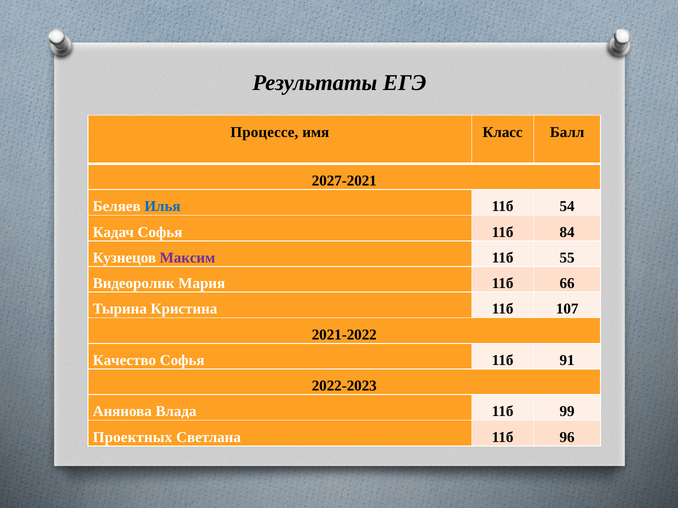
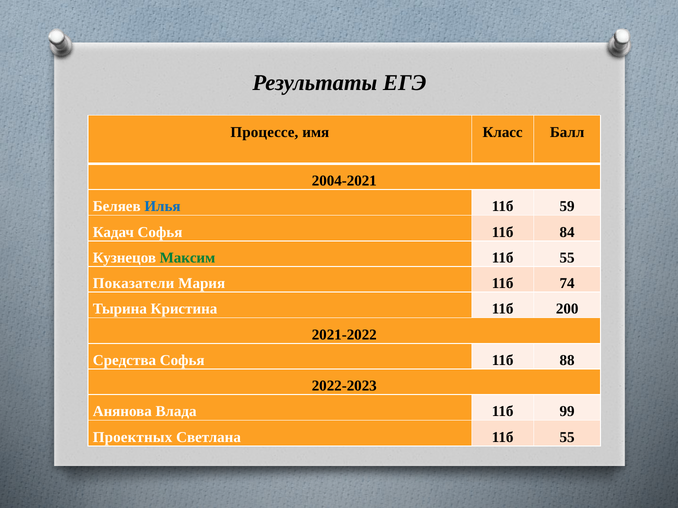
2027-2021: 2027-2021 -> 2004-2021
54: 54 -> 59
Максим colour: purple -> green
Видеоролик: Видеоролик -> Показатели
66: 66 -> 74
107: 107 -> 200
Качество: Качество -> Средства
91: 91 -> 88
Светлана 11б 96: 96 -> 55
